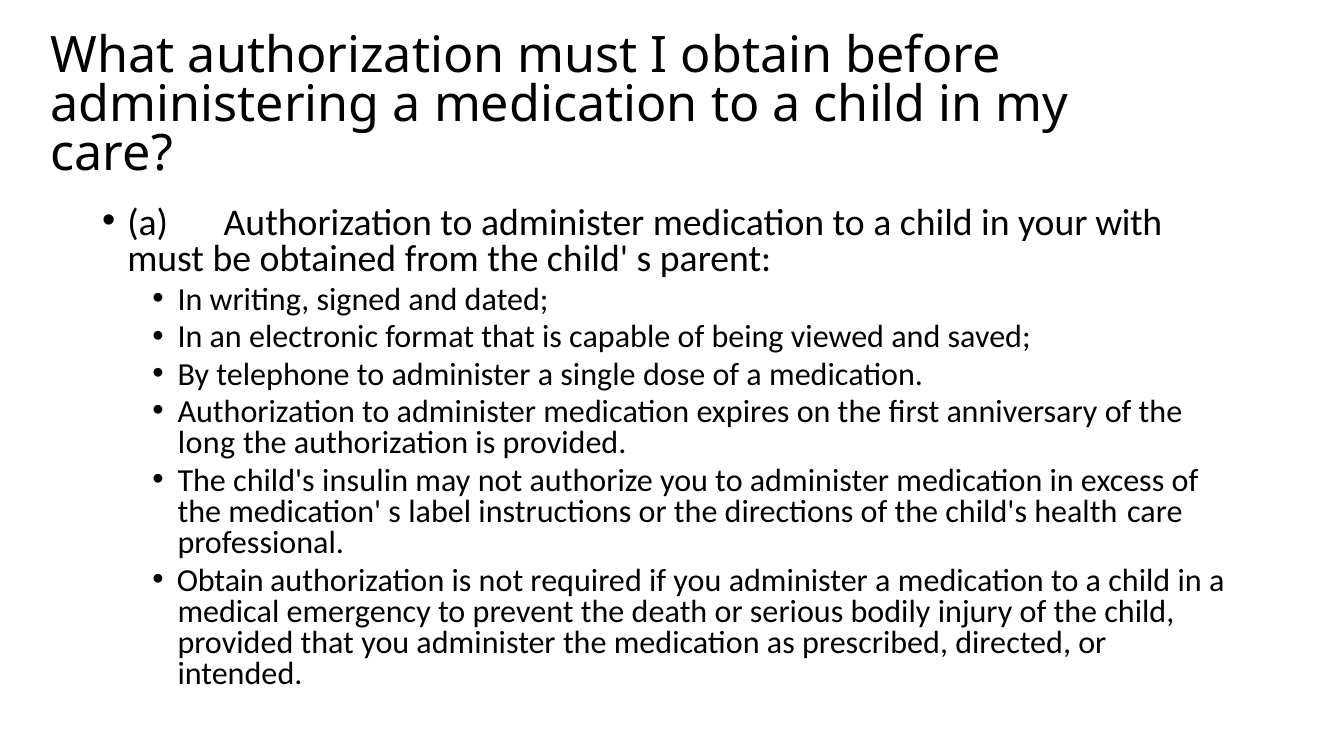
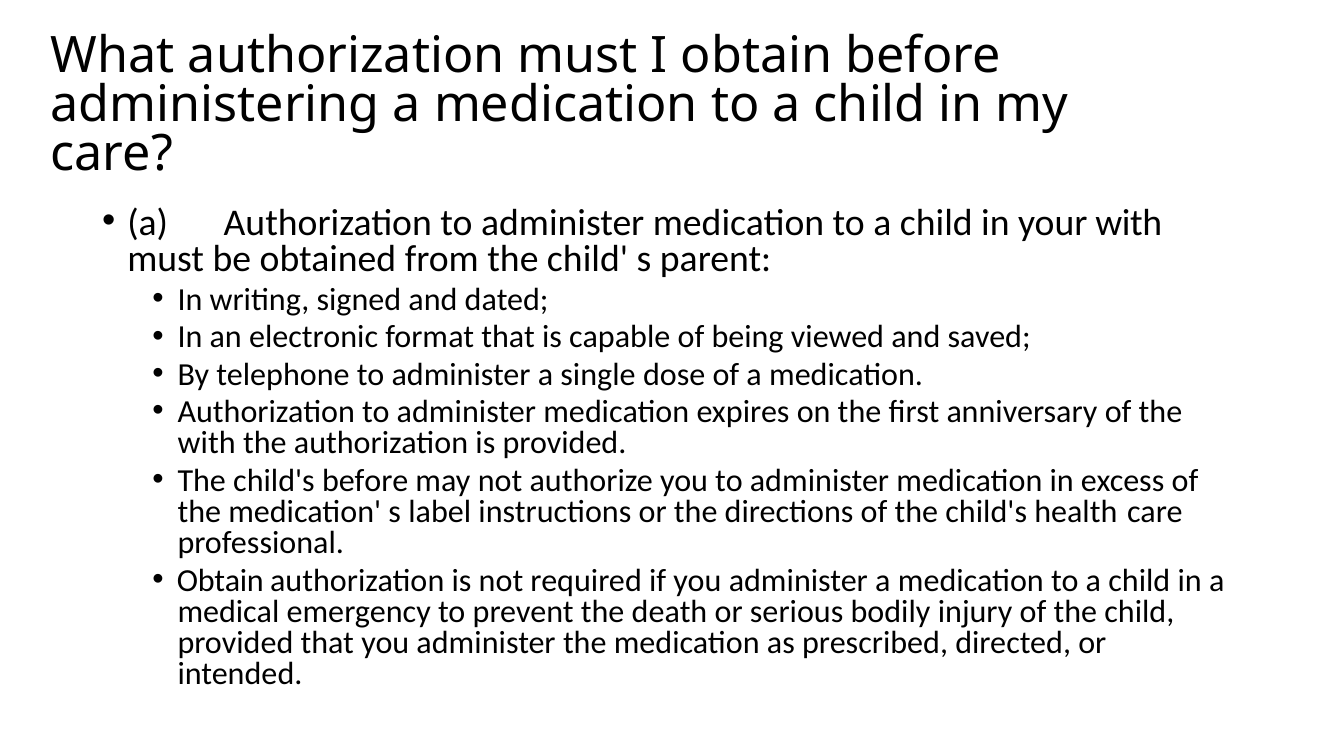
long at (207, 443): long -> with
child's insulin: insulin -> before
